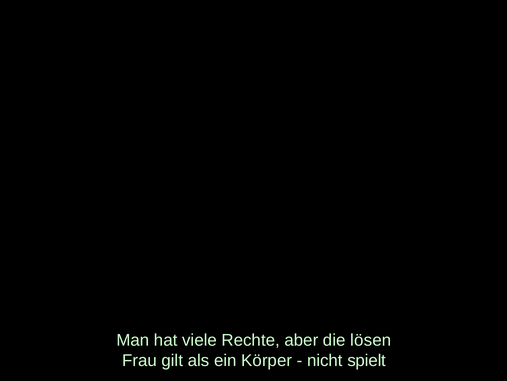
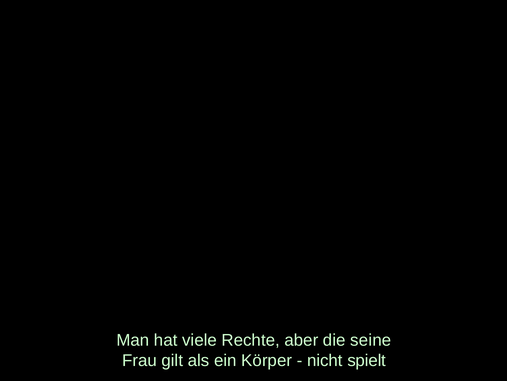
lösen: lösen -> seine
